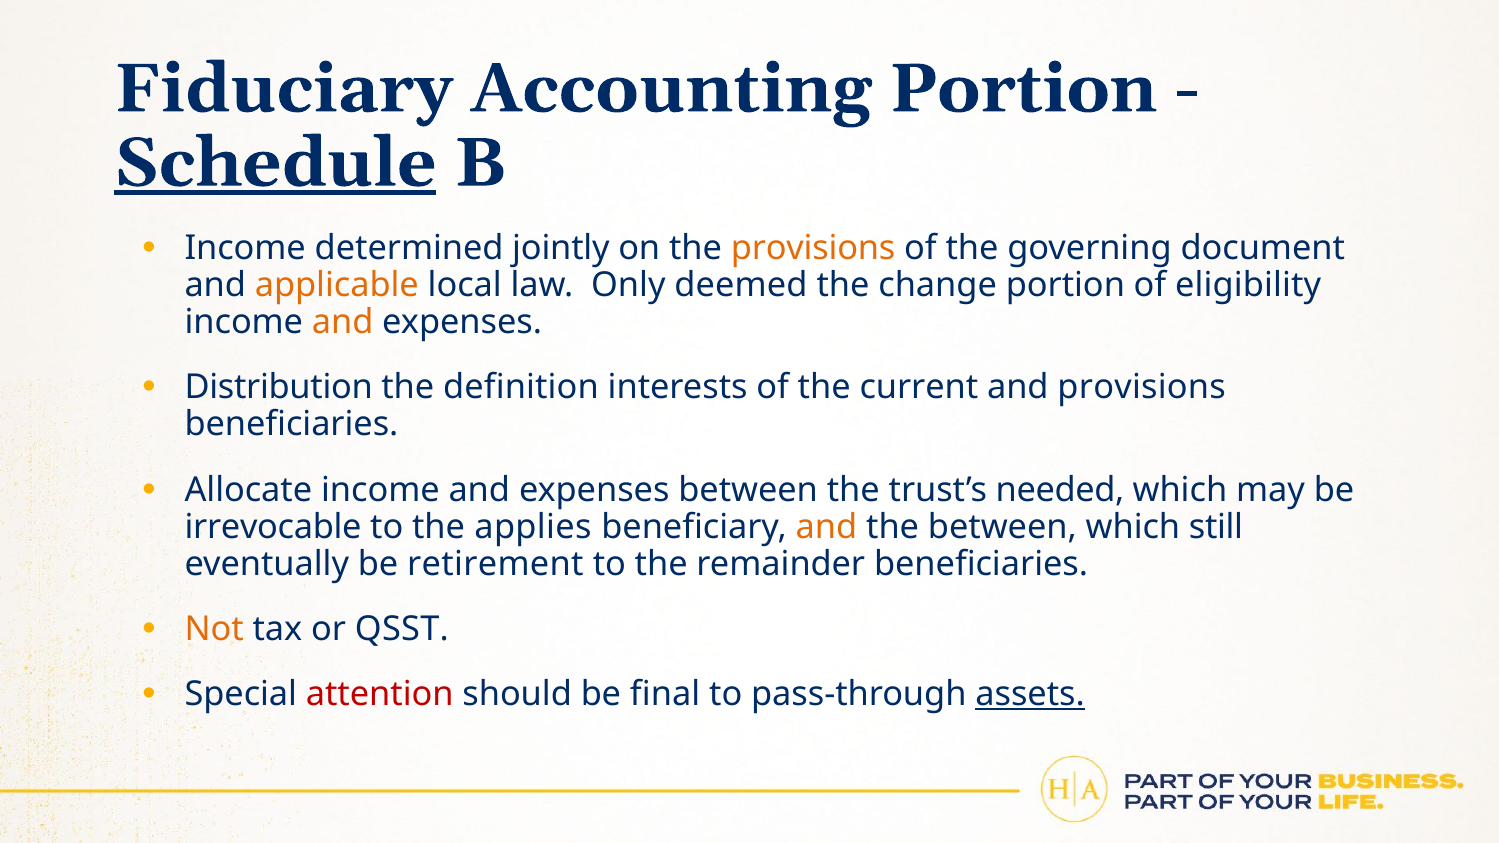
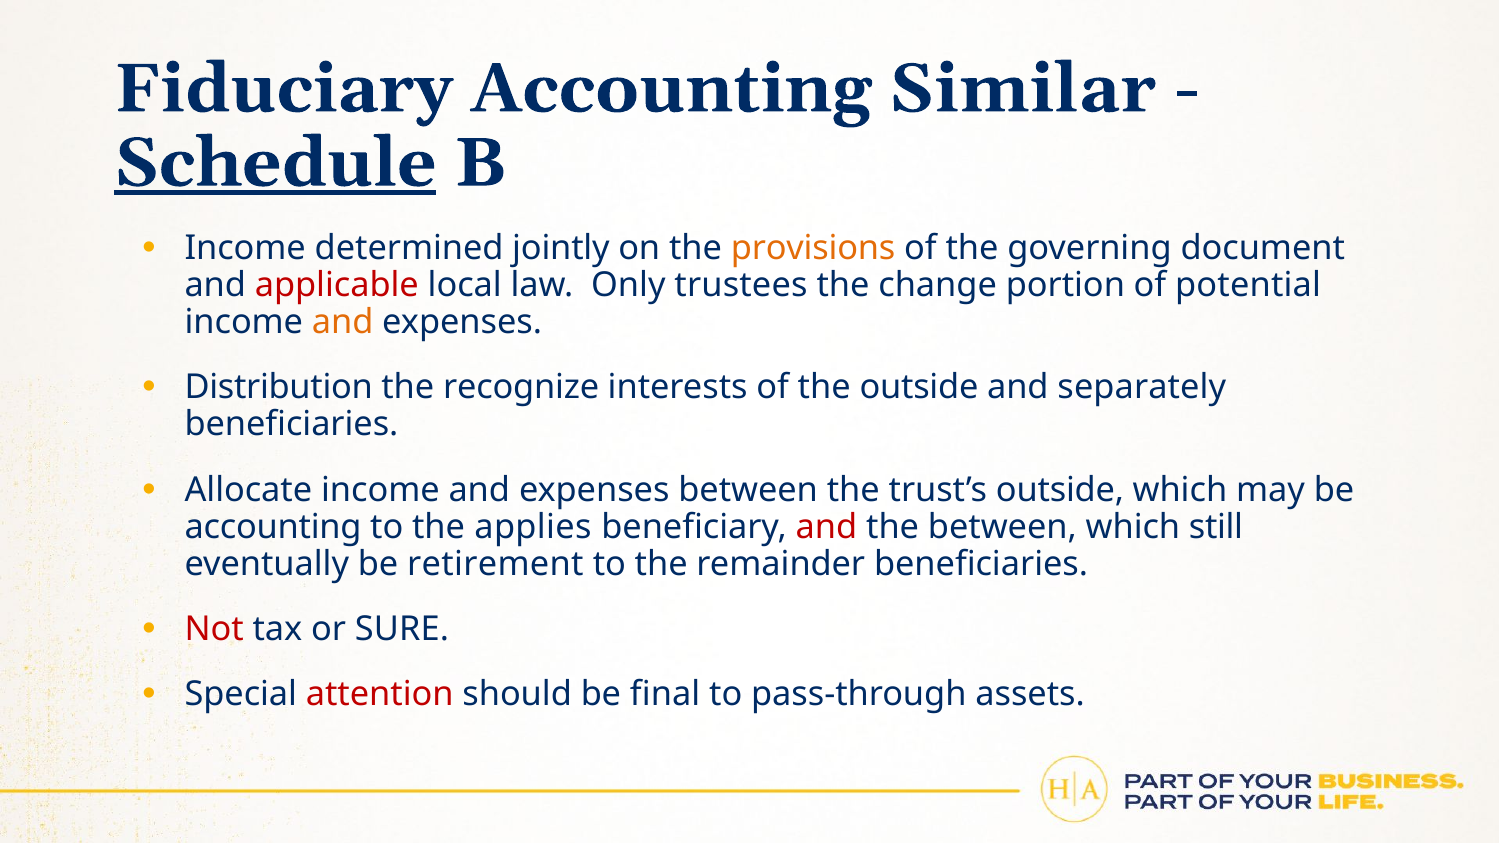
Accounting Portion: Portion -> Similar
applicable colour: orange -> red
deemed: deemed -> trustees
eligibility: eligibility -> potential
definition: definition -> recognize
the current: current -> outside
and provisions: provisions -> separately
trust’s needed: needed -> outside
irrevocable at (273, 527): irrevocable -> accounting
and at (827, 527) colour: orange -> red
Not colour: orange -> red
QSST: QSST -> SURE
assets underline: present -> none
